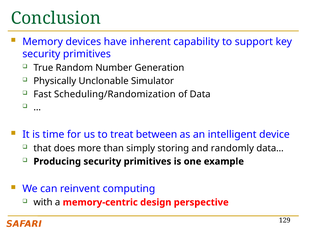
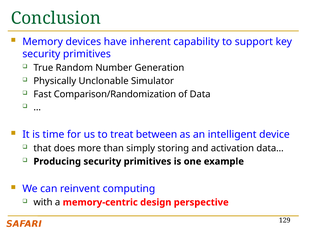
Scheduling/Randomization: Scheduling/Randomization -> Comparison/Randomization
randomly: randomly -> activation
